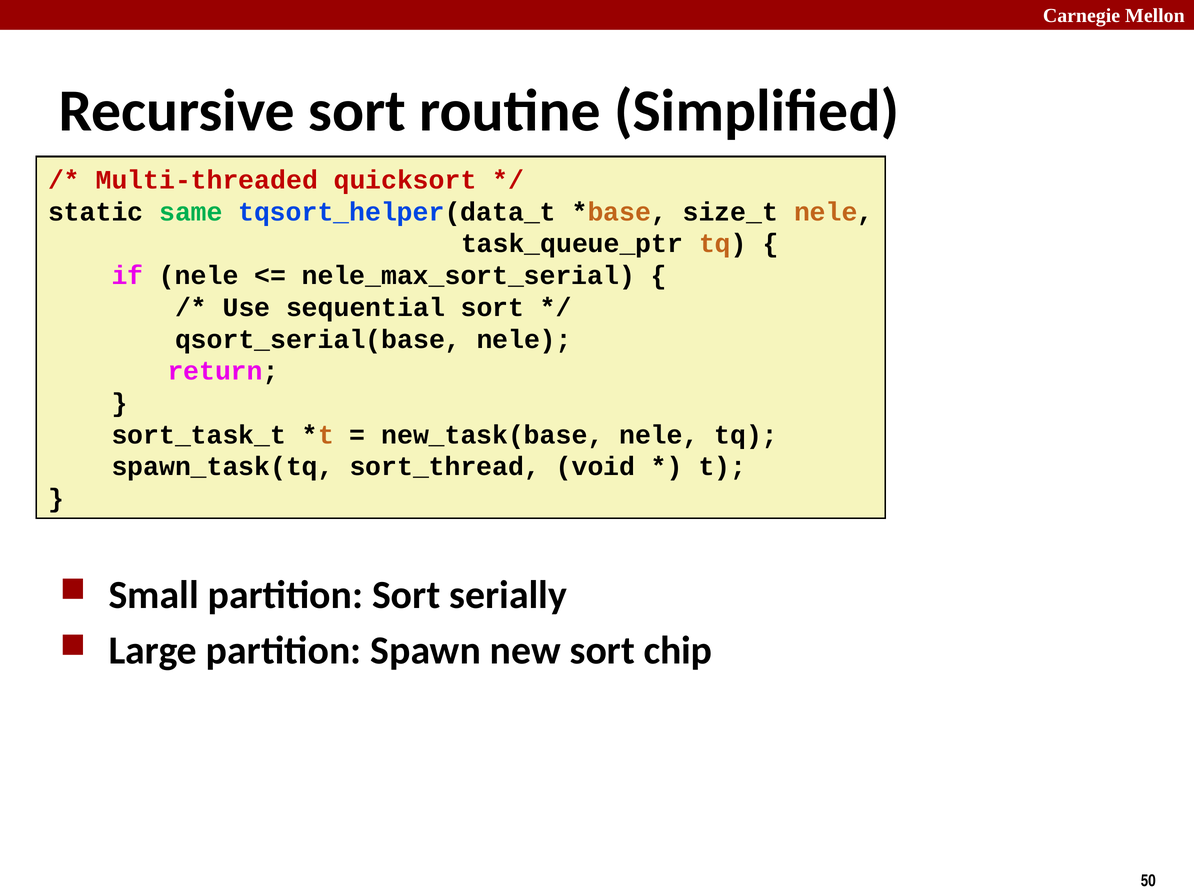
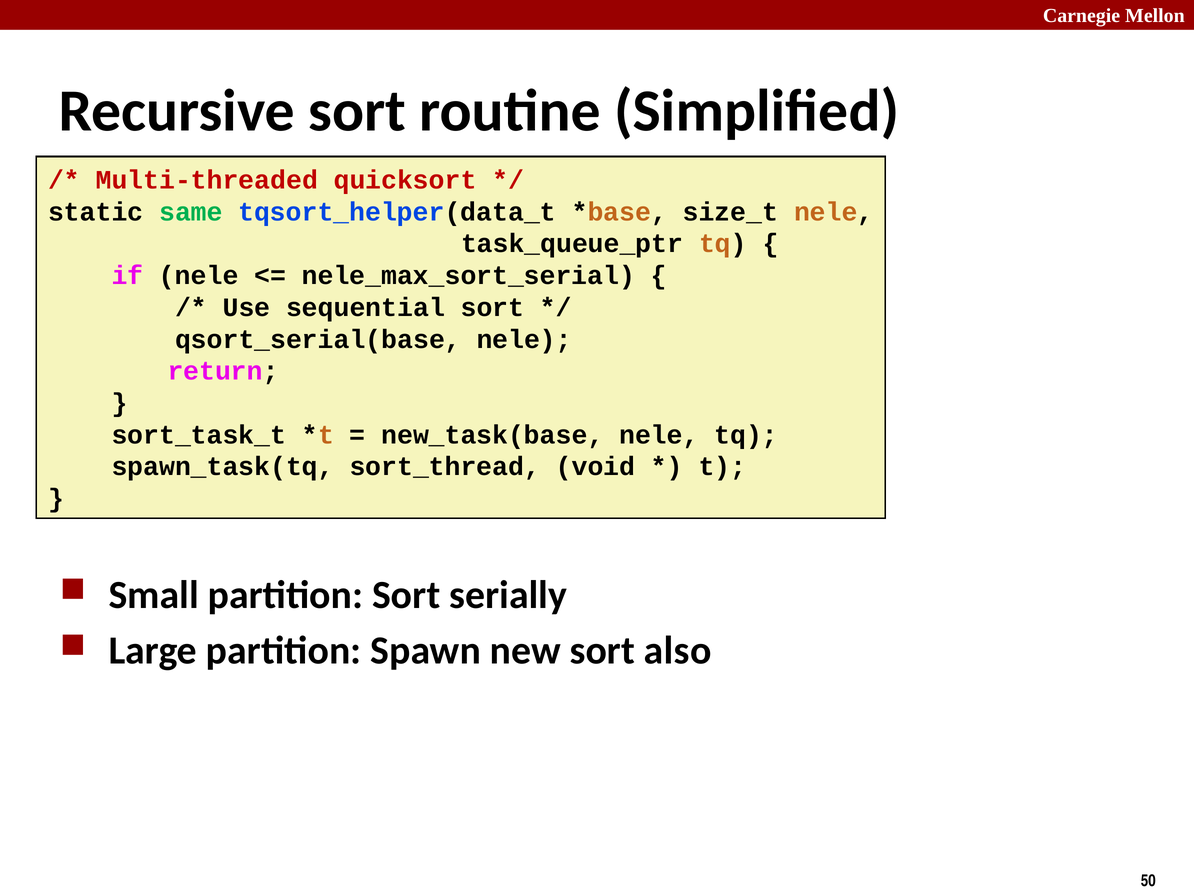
chip: chip -> also
